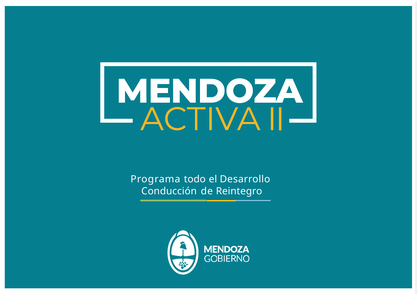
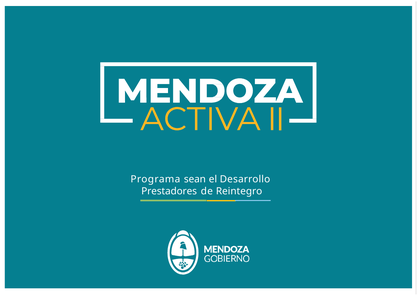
todo: todo -> sean
Conducción: Conducción -> Prestadores
